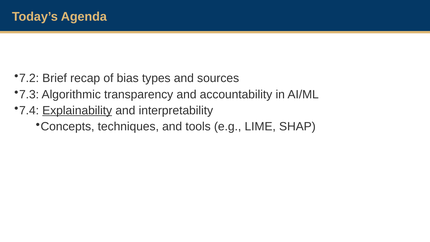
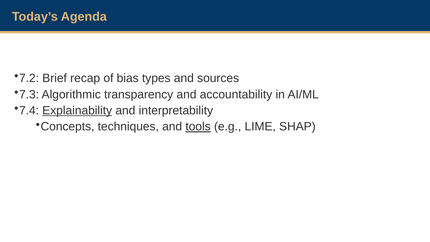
tools underline: none -> present
